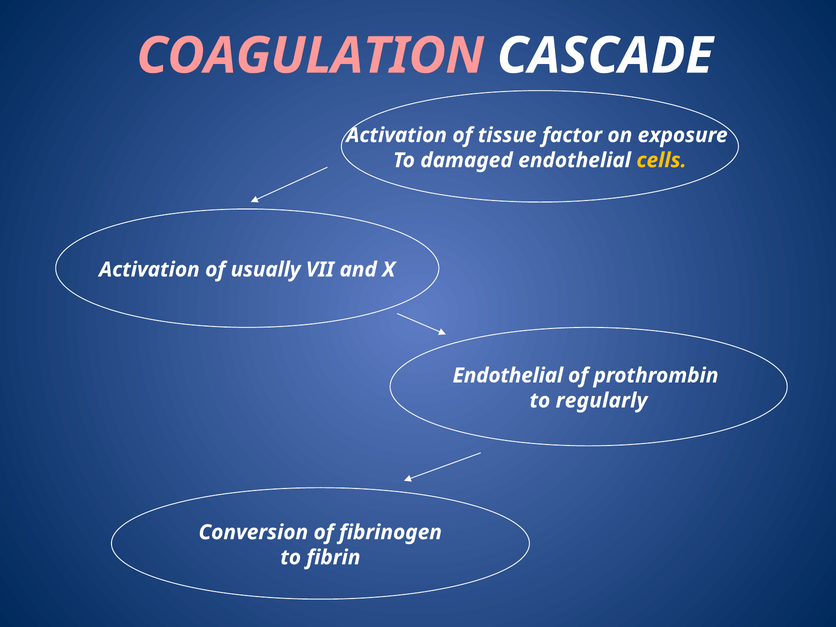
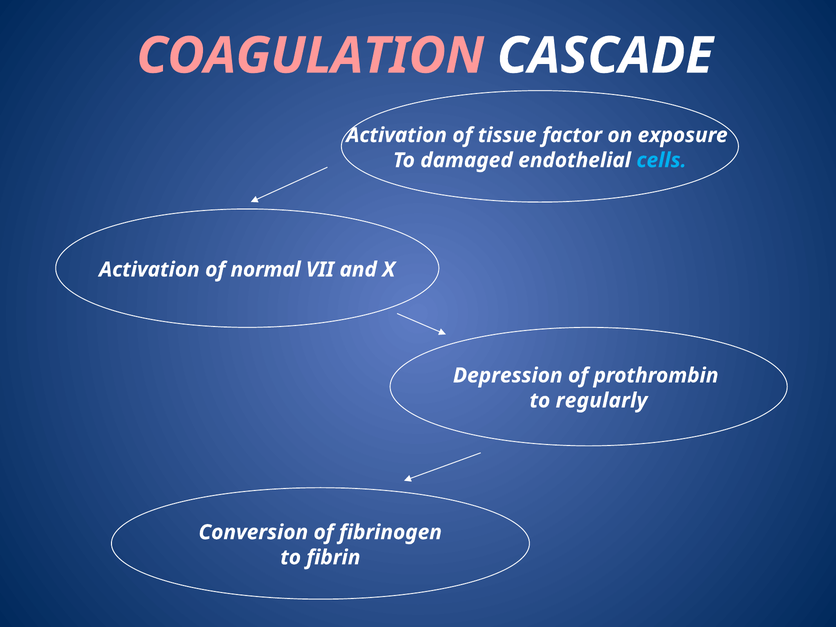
cells colour: yellow -> light blue
usually: usually -> normal
Endothelial at (508, 375): Endothelial -> Depression
